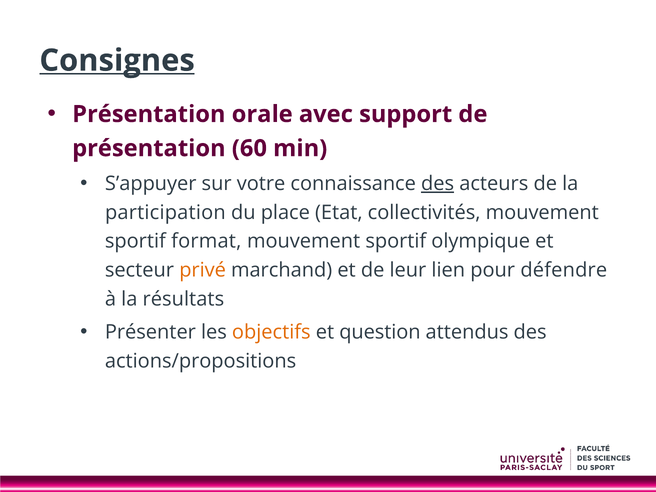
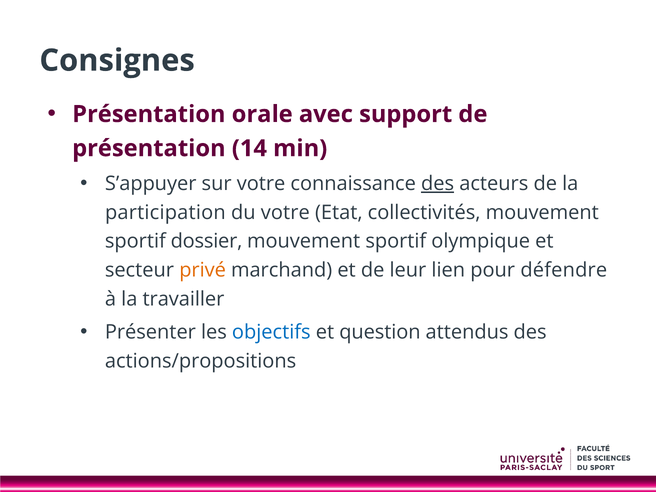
Consignes underline: present -> none
60: 60 -> 14
du place: place -> votre
format: format -> dossier
résultats: résultats -> travailler
objectifs colour: orange -> blue
